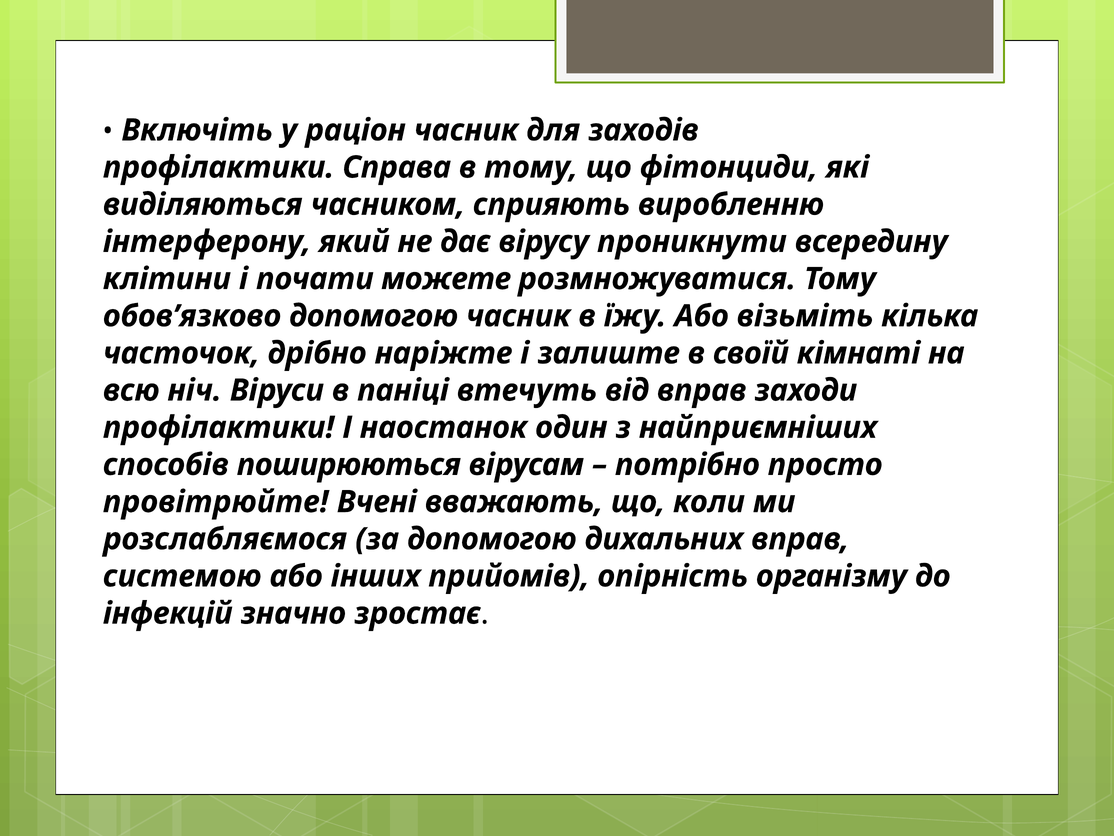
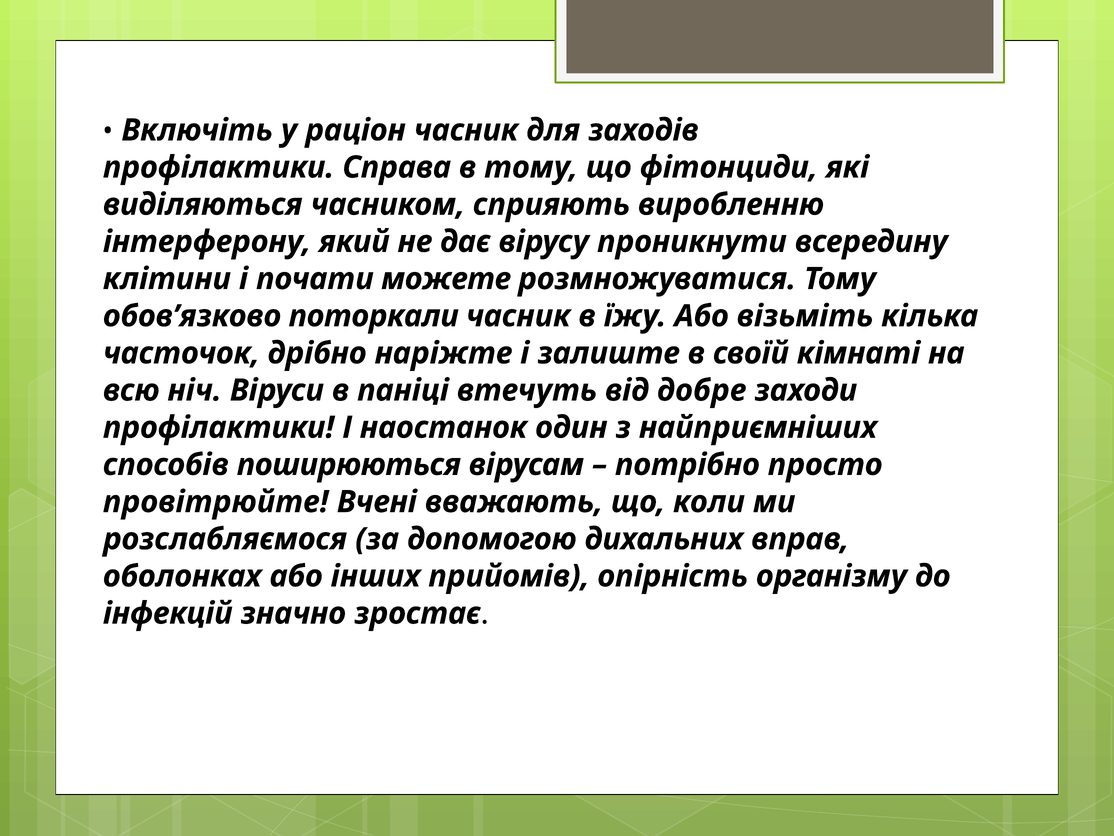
обов’язково допомогою: допомогою -> поторкали
від вправ: вправ -> добре
системою: системою -> оболонках
